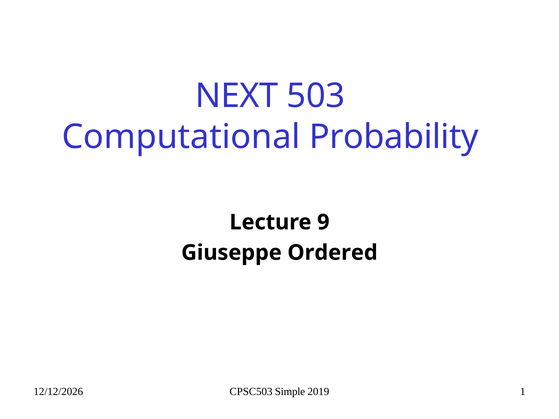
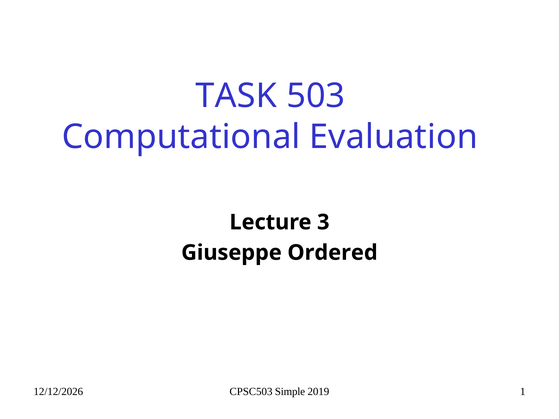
NEXT: NEXT -> TASK
Probability: Probability -> Evaluation
9: 9 -> 3
